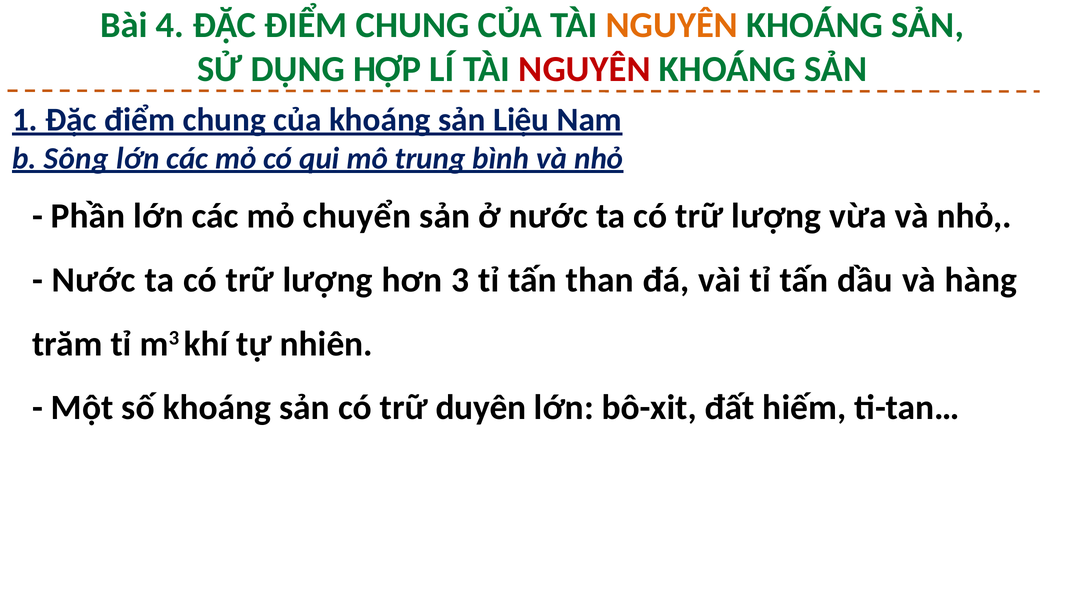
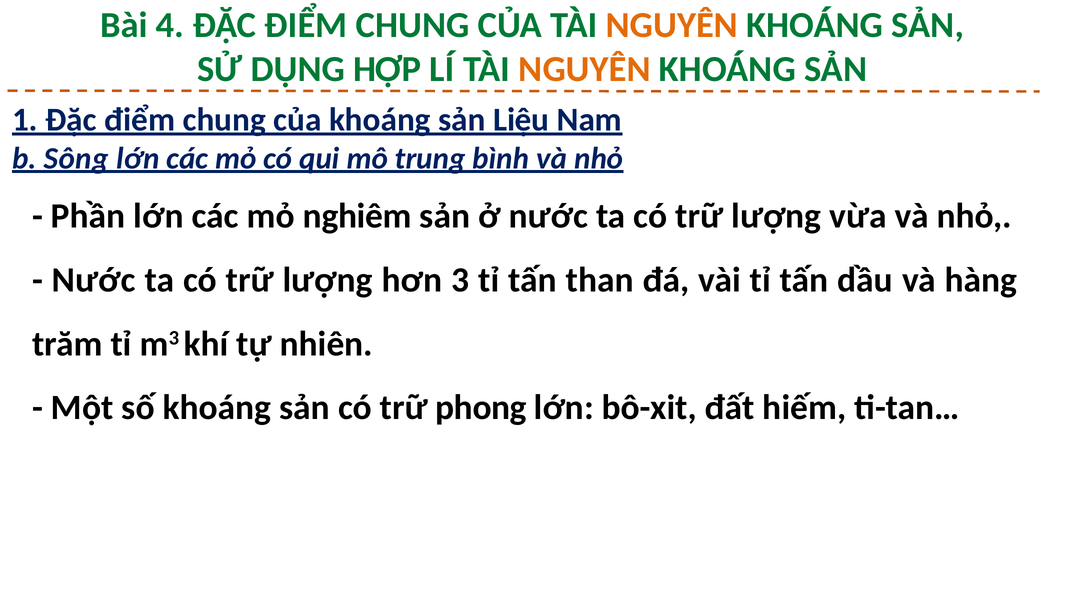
NGUYÊN at (585, 69) colour: red -> orange
chuyển: chuyển -> nghiêm
duyên: duyên -> phong
